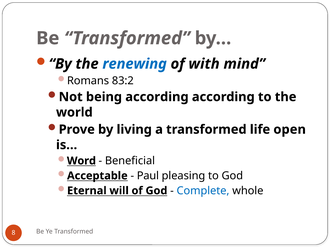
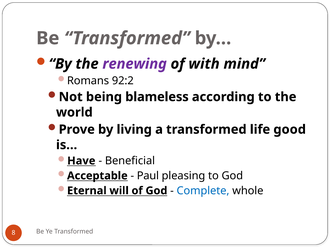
renewing colour: blue -> purple
83:2: 83:2 -> 92:2
being according: according -> blameless
open: open -> good
Word: Word -> Have
